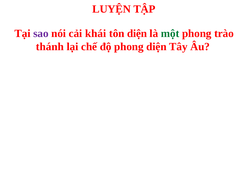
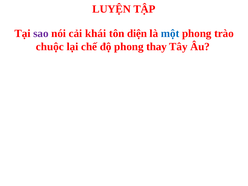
một colour: green -> blue
thánh: thánh -> chuộc
phong diện: diện -> thay
